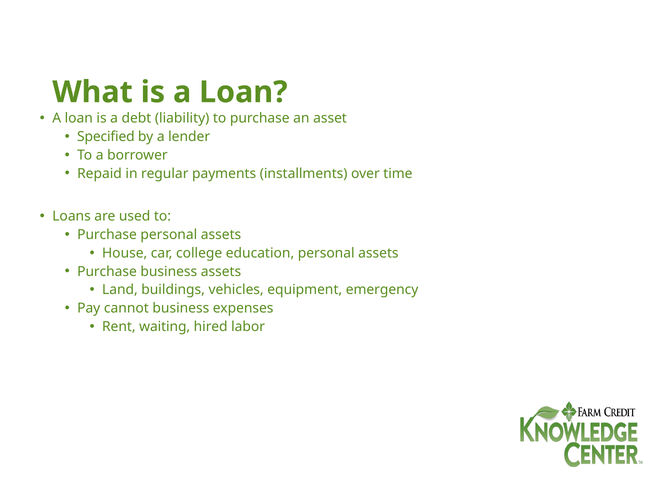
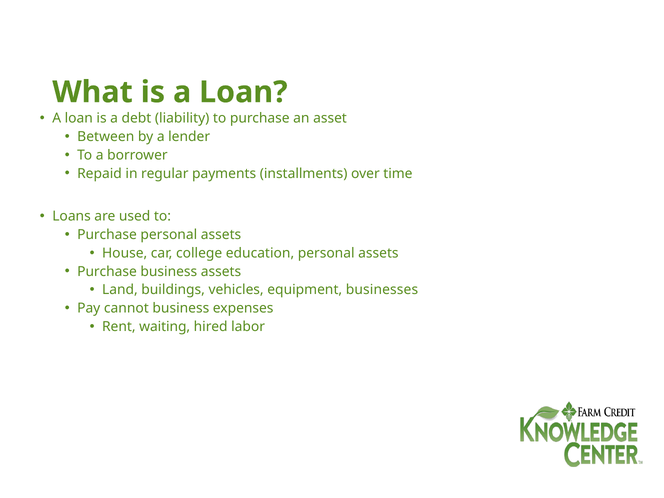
Specified: Specified -> Between
emergency: emergency -> businesses
